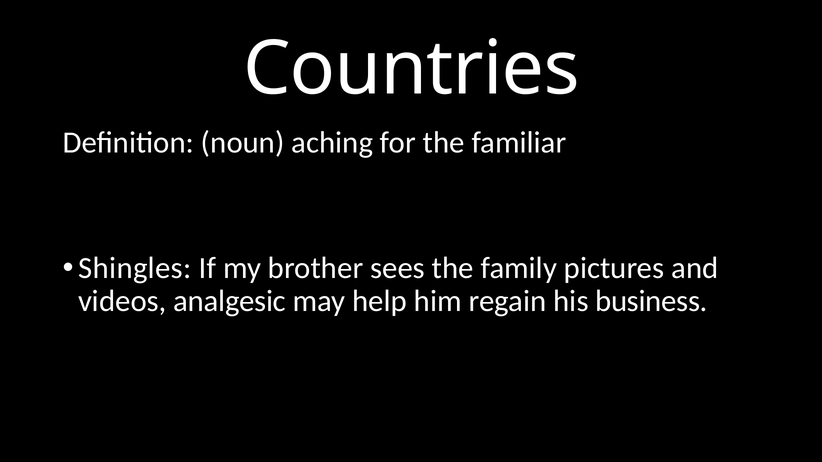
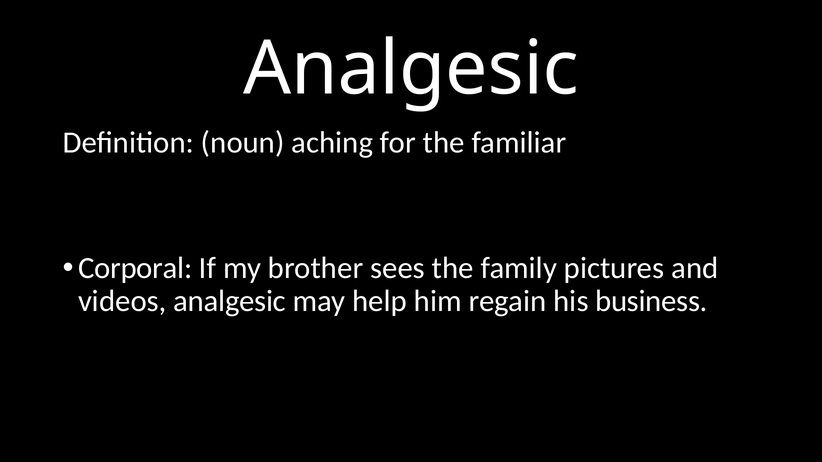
Countries at (411, 69): Countries -> Analgesic
Shingles: Shingles -> Corporal
